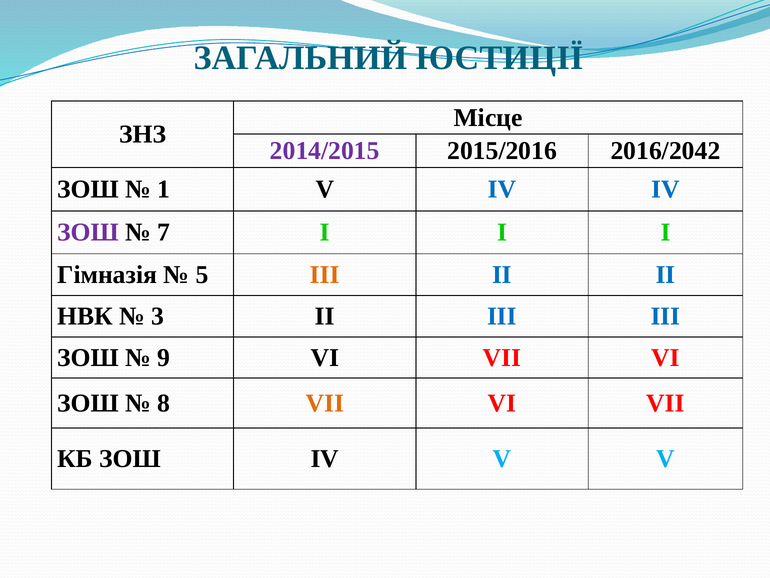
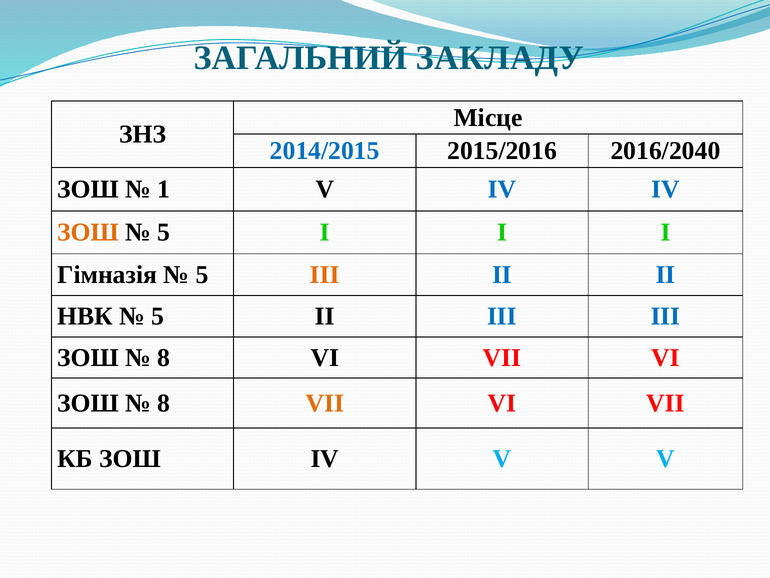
ЮСТИЦІЇ: ЮСТИЦІЇ -> ЗАКЛАДУ
2014/2015 colour: purple -> blue
2016/2042: 2016/2042 -> 2016/2040
ЗОШ at (88, 232) colour: purple -> orange
7 at (164, 232): 7 -> 5
3 at (158, 316): 3 -> 5
9 at (164, 357): 9 -> 8
